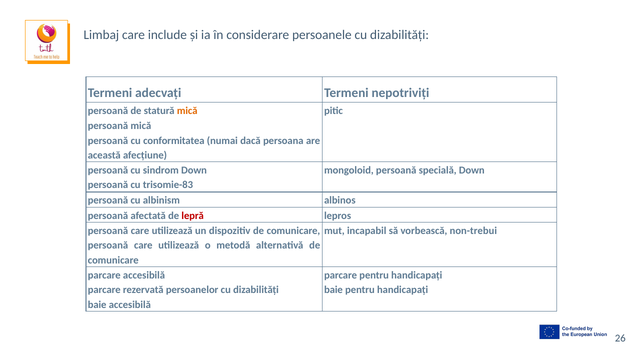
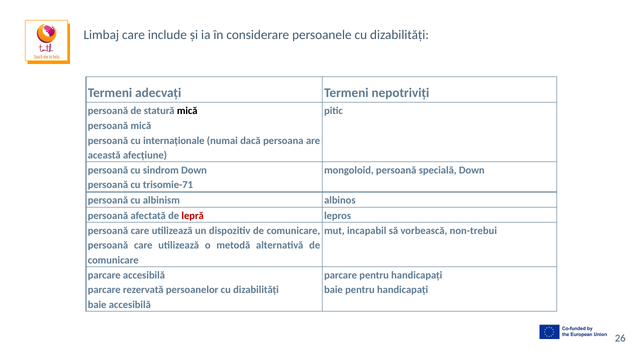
mică at (187, 111) colour: orange -> black
conformitatea: conformitatea -> internaționale
trisomie-83: trisomie-83 -> trisomie-71
